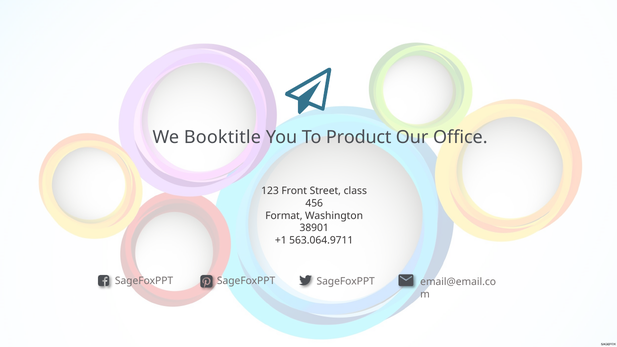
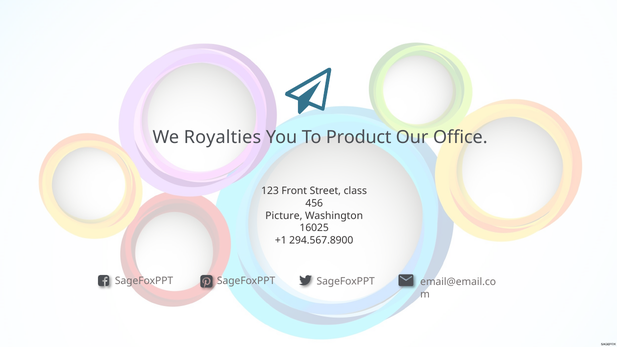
Booktitle: Booktitle -> Royalties
Format: Format -> Picture
38901: 38901 -> 16025
563.064.9711: 563.064.9711 -> 294.567.8900
